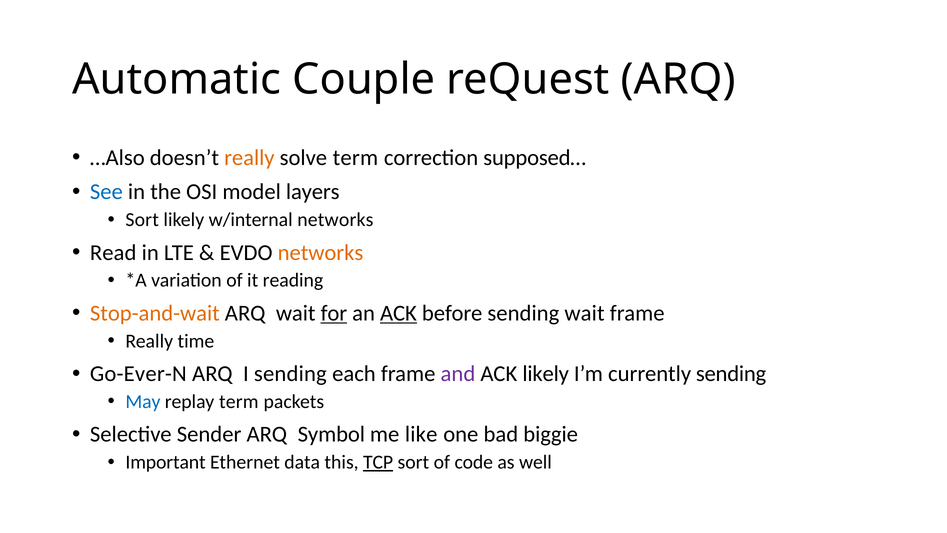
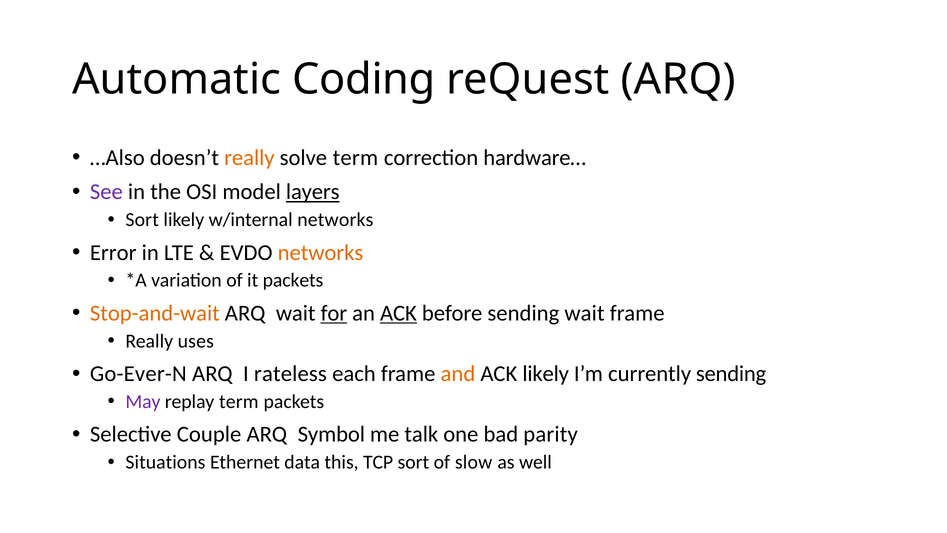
Couple: Couple -> Coding
supposed…: supposed… -> hardware…
See colour: blue -> purple
layers underline: none -> present
Read: Read -> Error
it reading: reading -> packets
time: time -> uses
I sending: sending -> rateless
and colour: purple -> orange
May colour: blue -> purple
Sender: Sender -> Couple
like: like -> talk
biggie: biggie -> parity
Important: Important -> Situations
TCP underline: present -> none
code: code -> slow
